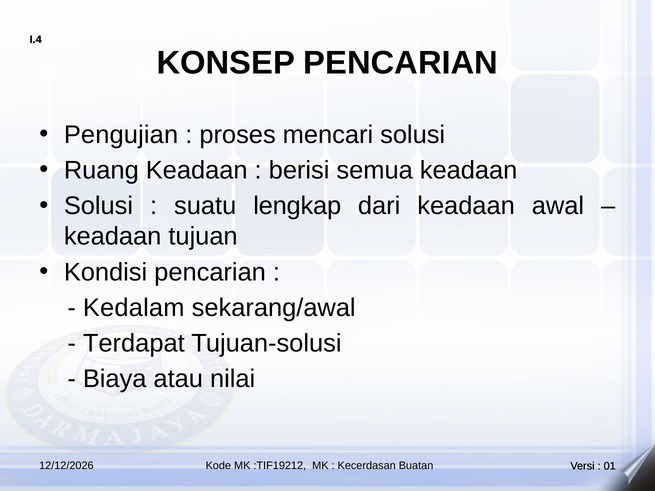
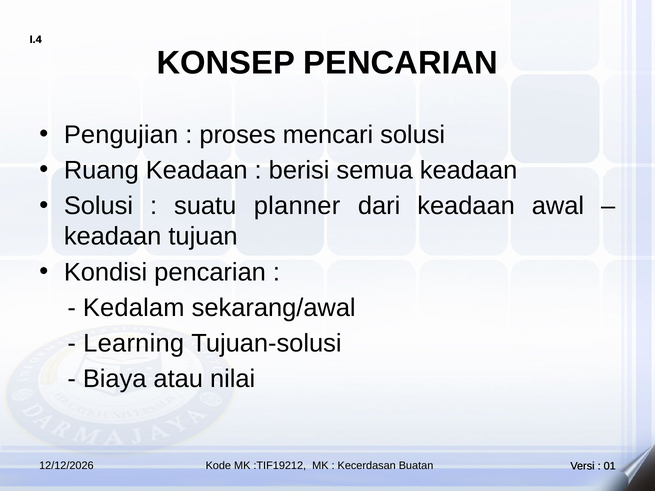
lengkap: lengkap -> planner
Terdapat: Terdapat -> Learning
